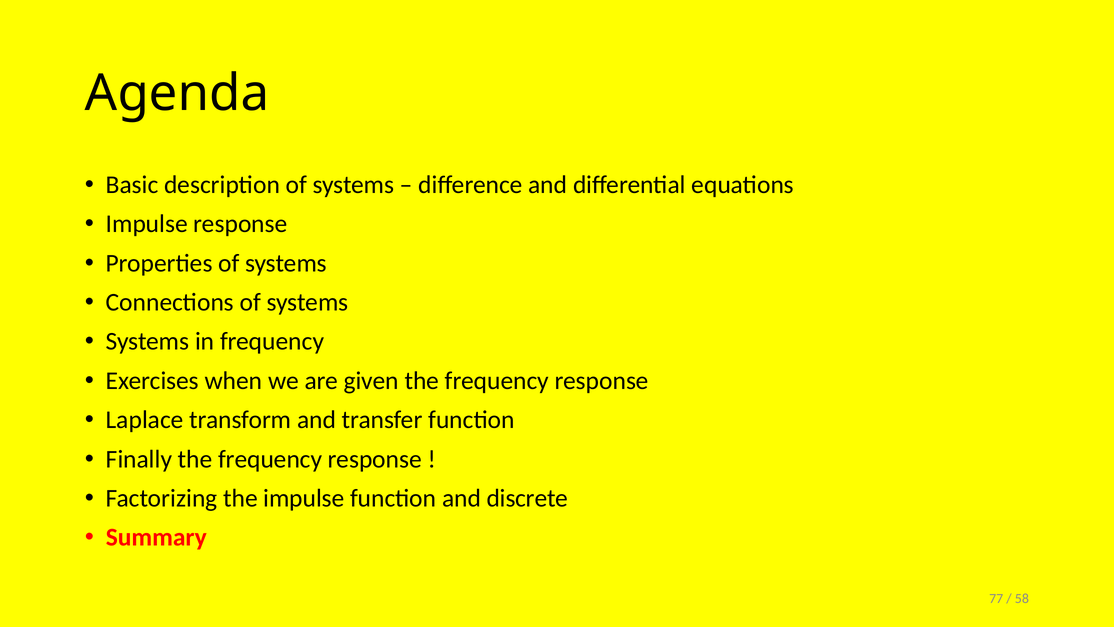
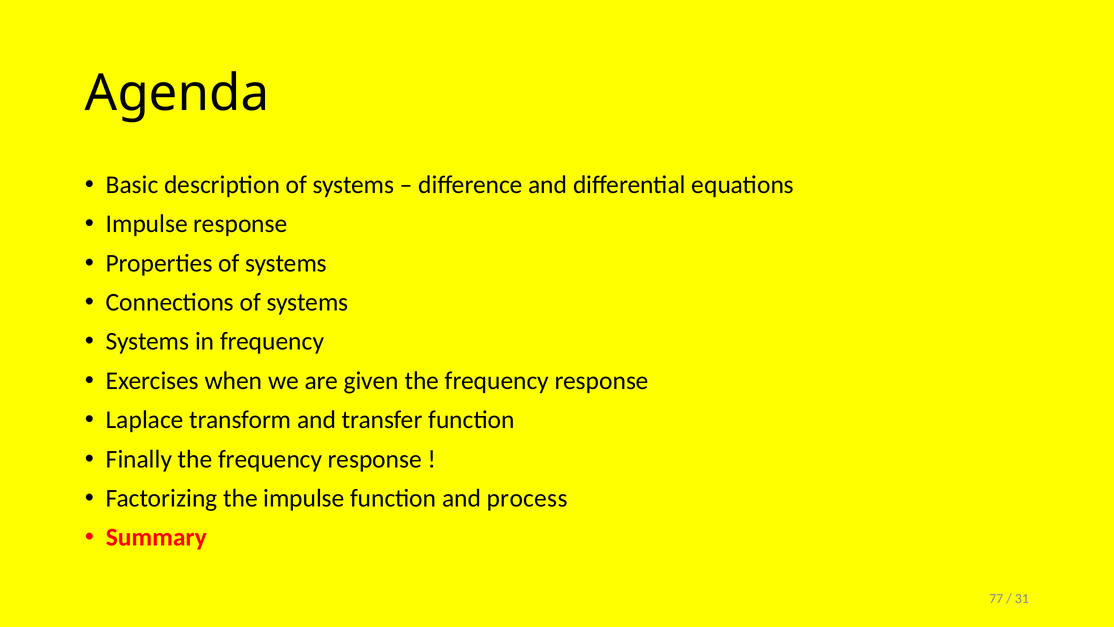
discrete: discrete -> process
58: 58 -> 31
